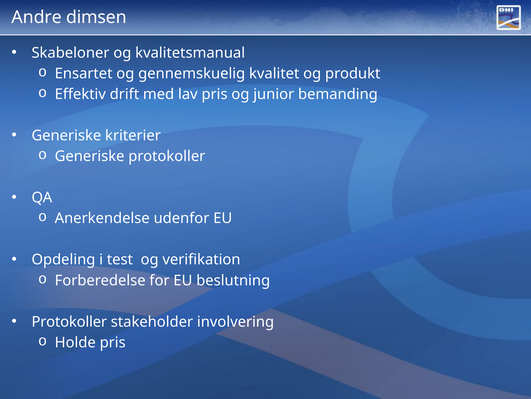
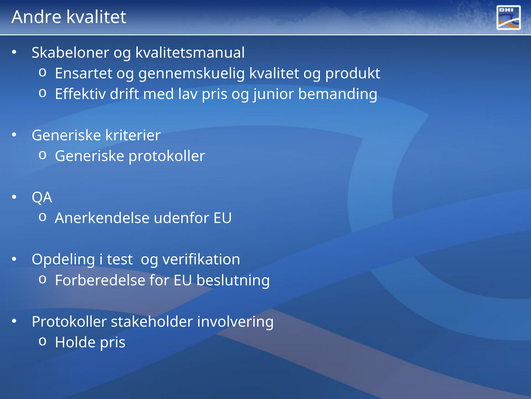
Andre dimsen: dimsen -> kvalitet
